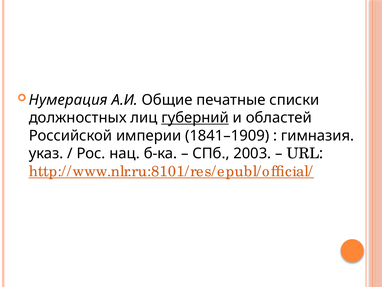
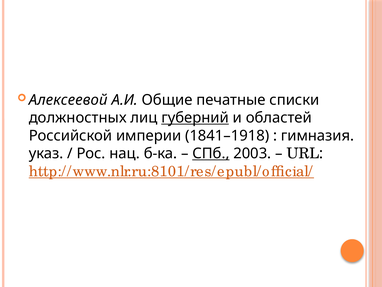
Нумерация: Нумерация -> Алексеевой
1841–1909: 1841–1909 -> 1841–1918
СПб underline: none -> present
